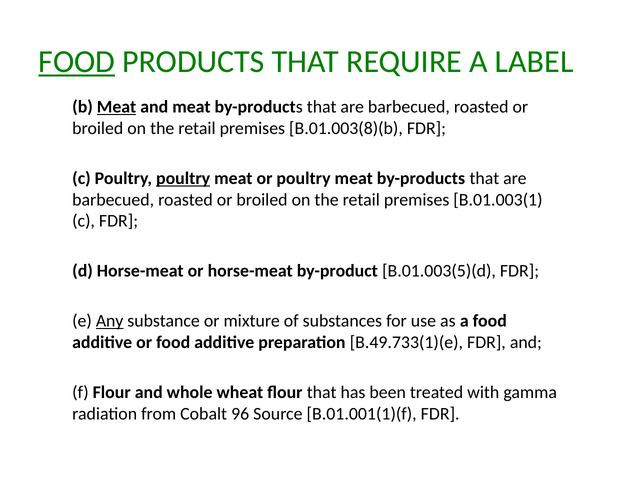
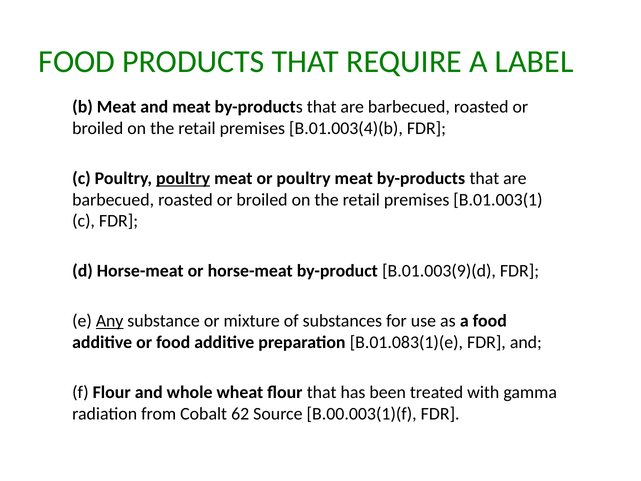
FOOD at (77, 62) underline: present -> none
Meat at (117, 107) underline: present -> none
B.01.003(8)(b: B.01.003(8)(b -> B.01.003(4)(b
B.01.003(5)(d: B.01.003(5)(d -> B.01.003(9)(d
B.49.733(1)(e: B.49.733(1)(e -> B.01.083(1)(e
96: 96 -> 62
B.01.001(1)(f: B.01.001(1)(f -> B.00.003(1)(f
